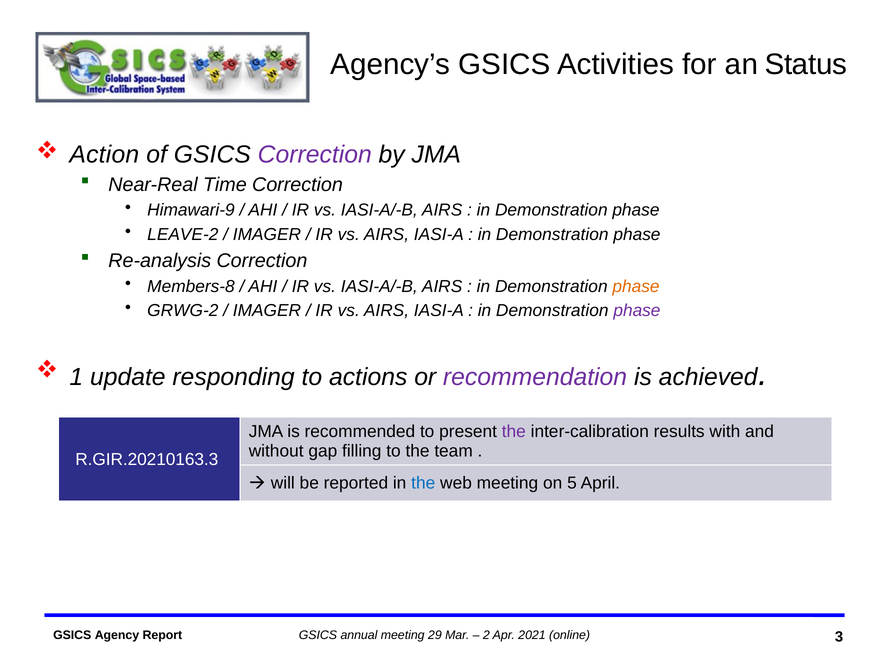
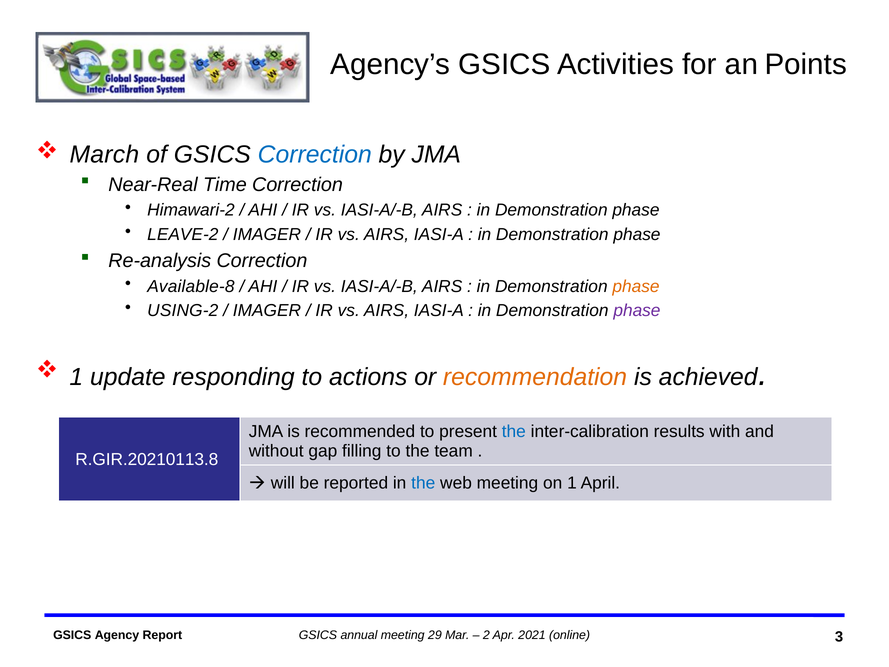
Status: Status -> Points
Action: Action -> March
Correction at (315, 154) colour: purple -> blue
Himawari-9: Himawari-9 -> Himawari-2
Members-8: Members-8 -> Available-8
GRWG-2: GRWG-2 -> USING-2
recommendation colour: purple -> orange
the at (514, 431) colour: purple -> blue
R.GIR.20210163.3: R.GIR.20210163.3 -> R.GIR.20210113.8
on 5: 5 -> 1
